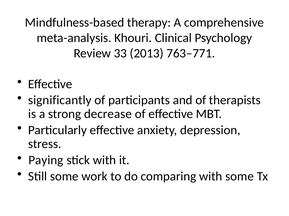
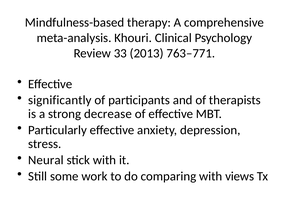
Paying: Paying -> Neural
with some: some -> views
